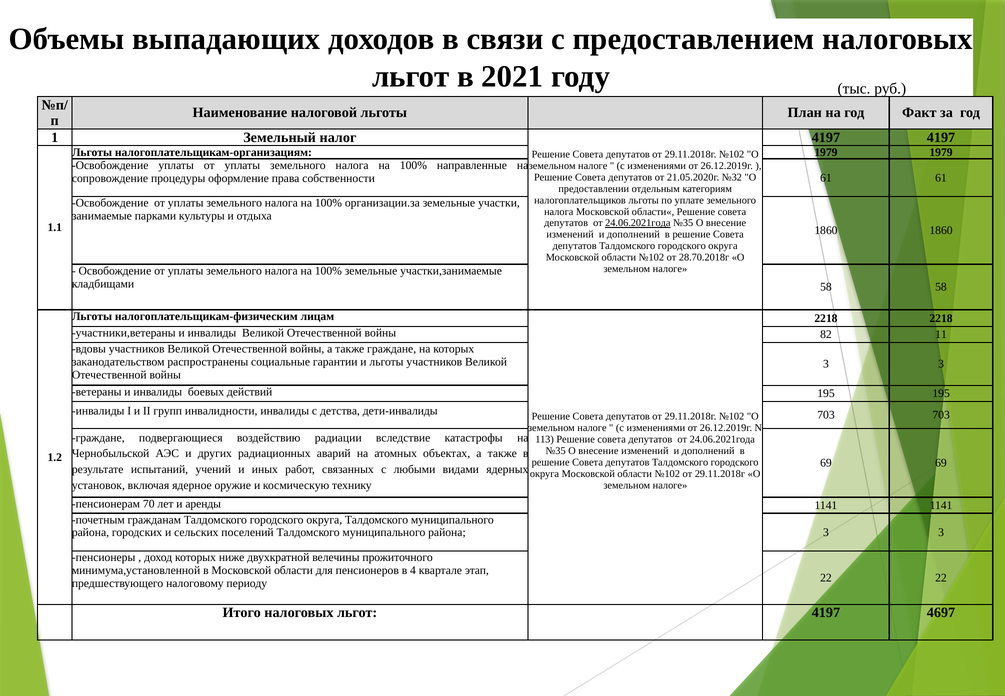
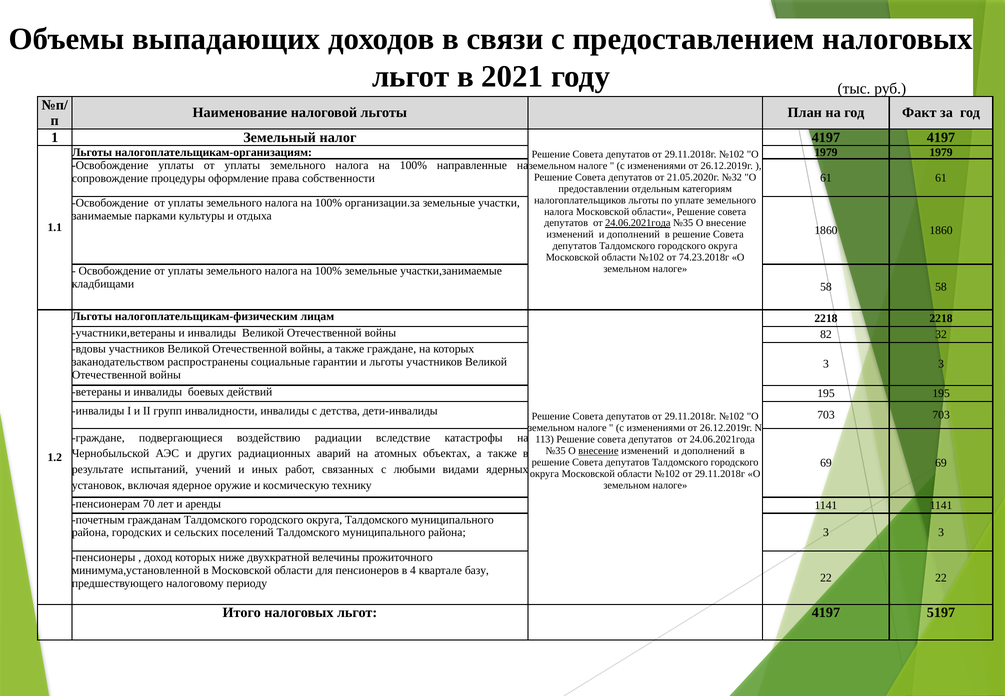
28.70.2018г: 28.70.2018г -> 74.23.2018г
11: 11 -> 32
внесение at (598, 451) underline: none -> present
этап: этап -> базу
4697: 4697 -> 5197
